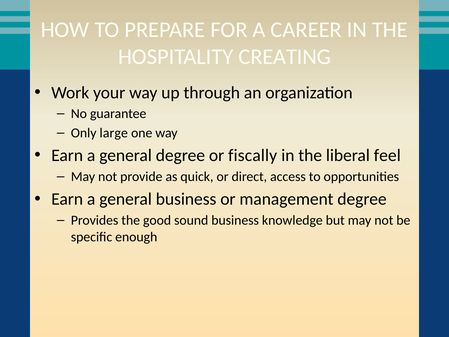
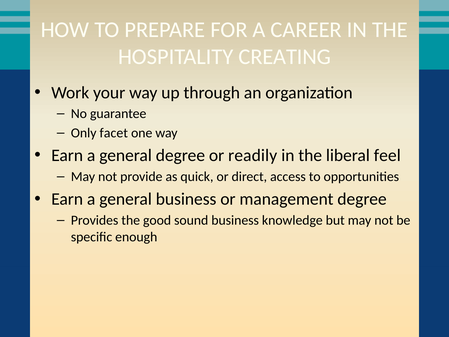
large: large -> facet
fiscally: fiscally -> readily
